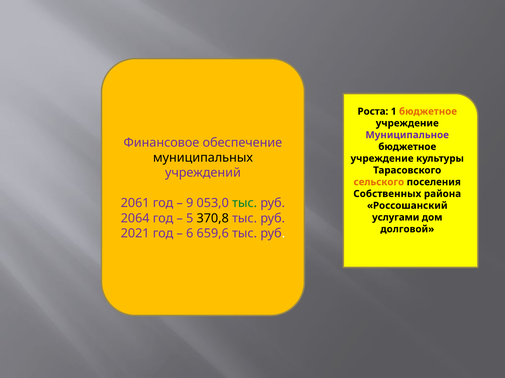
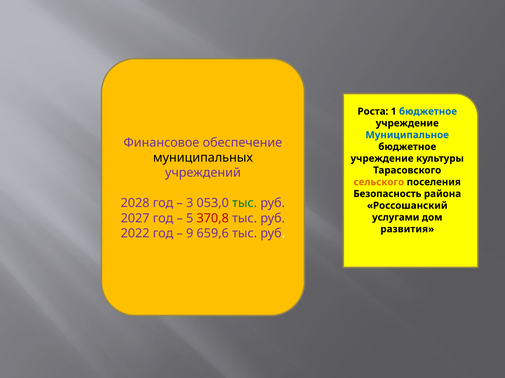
бюджетное at (428, 112) colour: orange -> blue
Муниципальное colour: purple -> blue
Собственных: Собственных -> Безопасность
2061: 2061 -> 2028
9: 9 -> 3
2064: 2064 -> 2027
370,8 colour: black -> red
долговой: долговой -> развития
2021: 2021 -> 2022
6: 6 -> 9
